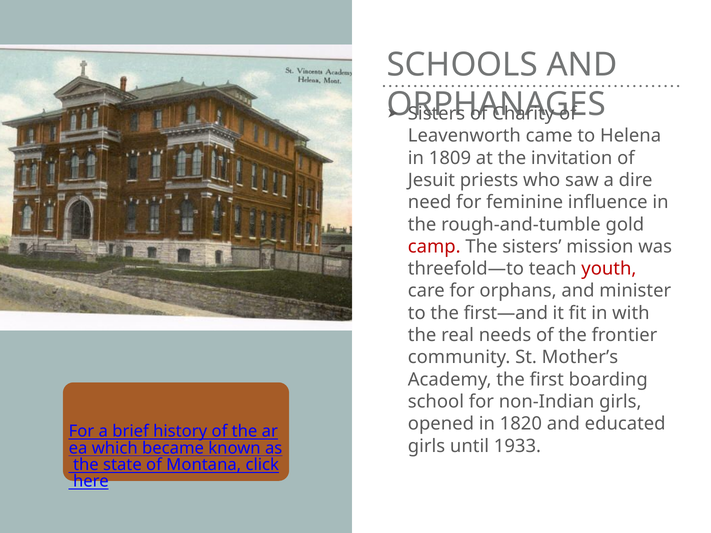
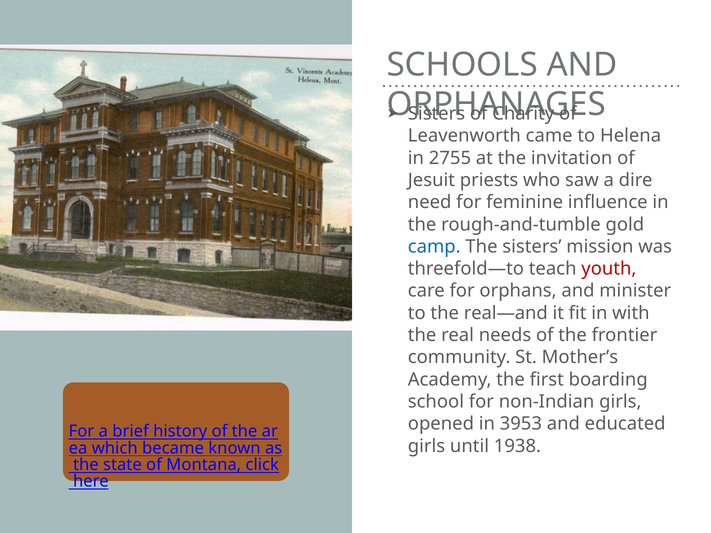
1809: 1809 -> 2755
camp colour: red -> blue
first—and: first—and -> real—and
1820: 1820 -> 3953
1933: 1933 -> 1938
